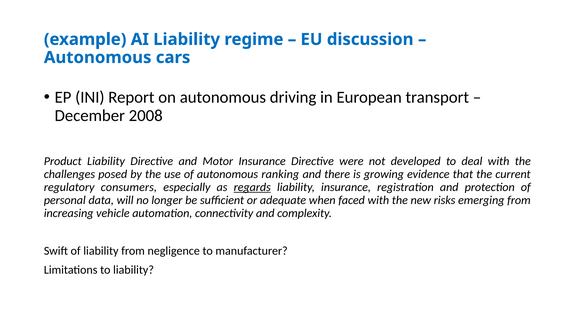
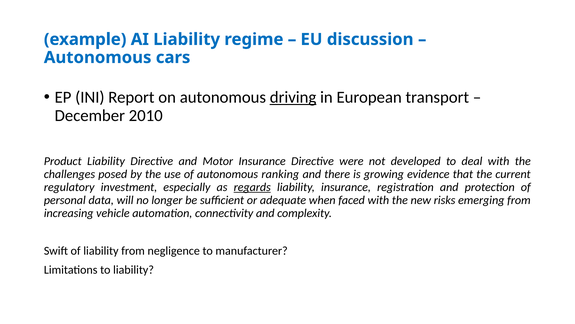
driving underline: none -> present
2008: 2008 -> 2010
consumers: consumers -> investment
